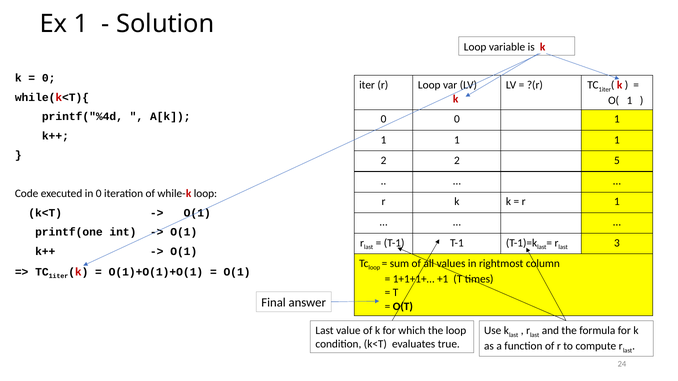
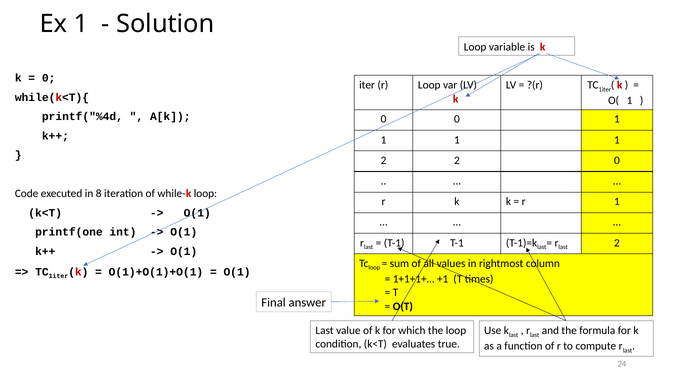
2 5: 5 -> 0
in 0: 0 -> 8
last 3: 3 -> 2
